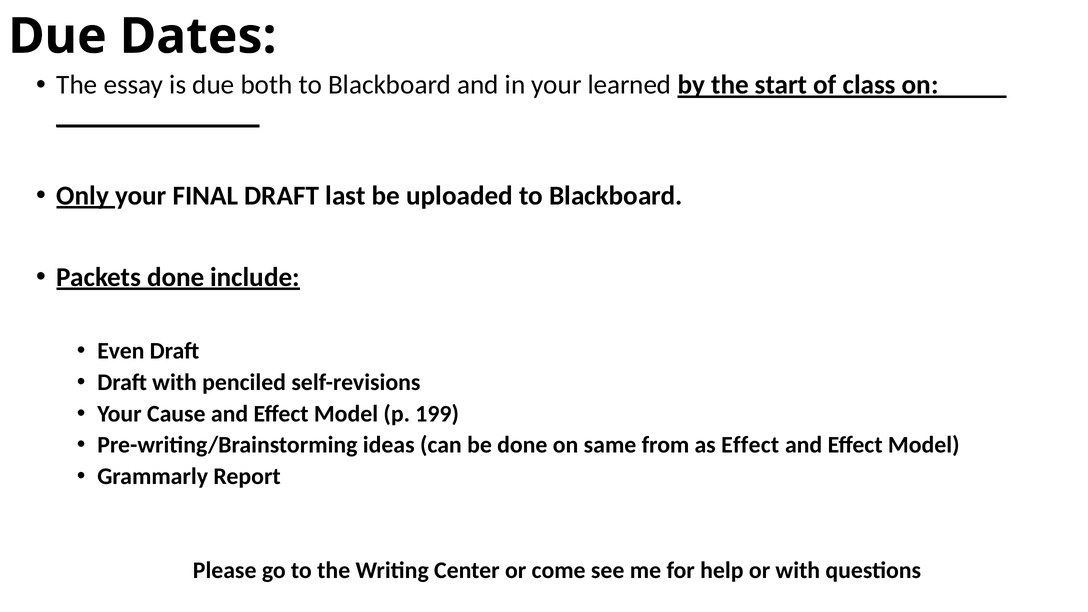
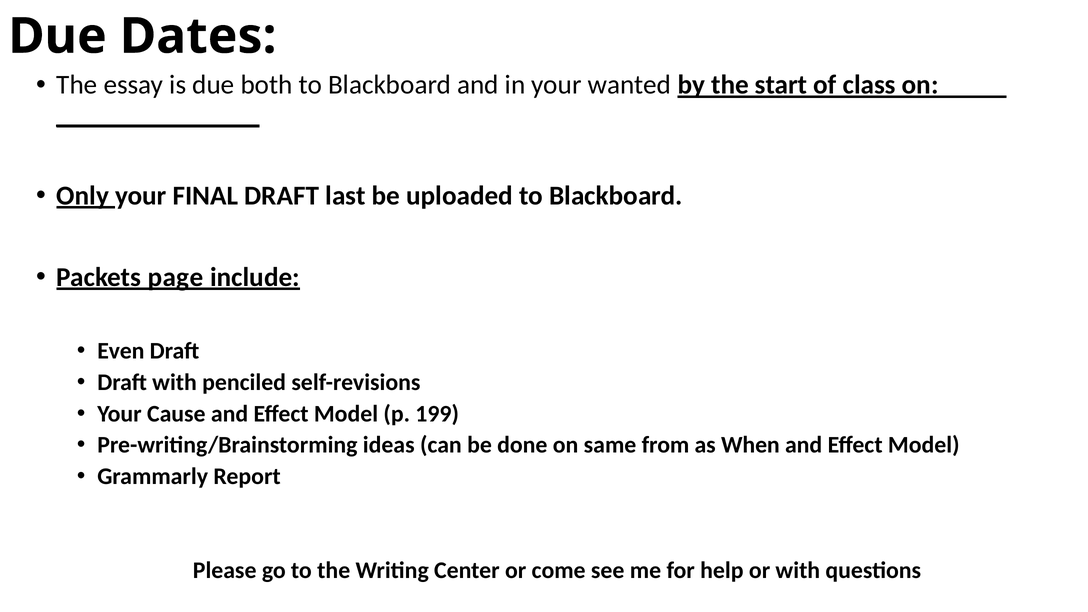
learned: learned -> wanted
Packets done: done -> page
as Effect: Effect -> When
